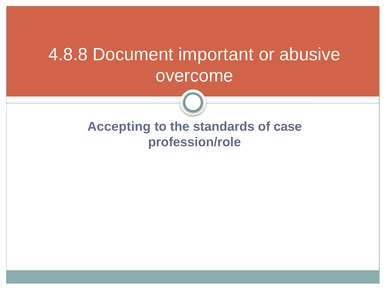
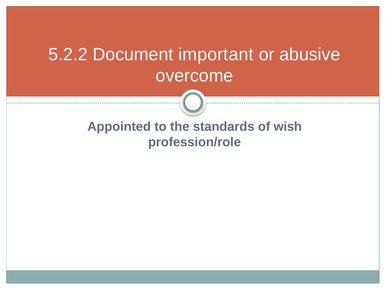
4.8.8: 4.8.8 -> 5.2.2
Accepting: Accepting -> Appointed
case: case -> wish
